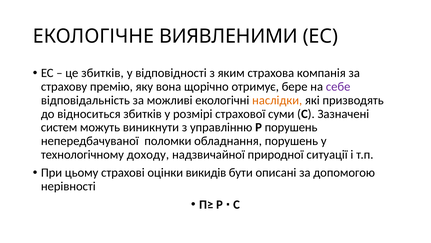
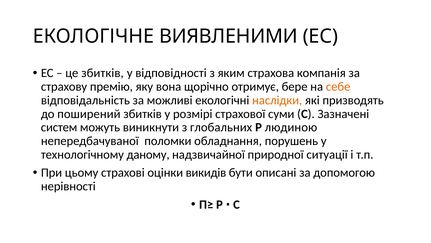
себе colour: purple -> orange
відноситься: відноситься -> поширений
управлінню: управлінню -> глобальних
Р порушень: порушень -> людиною
доходу: доходу -> даному
